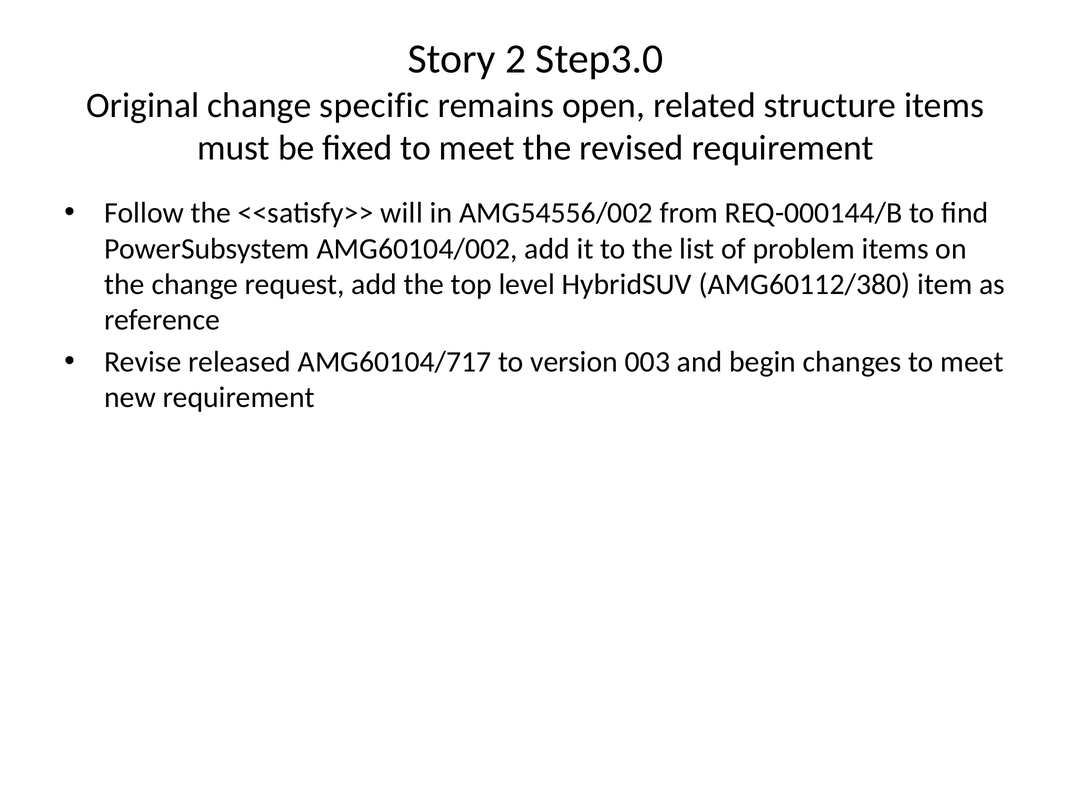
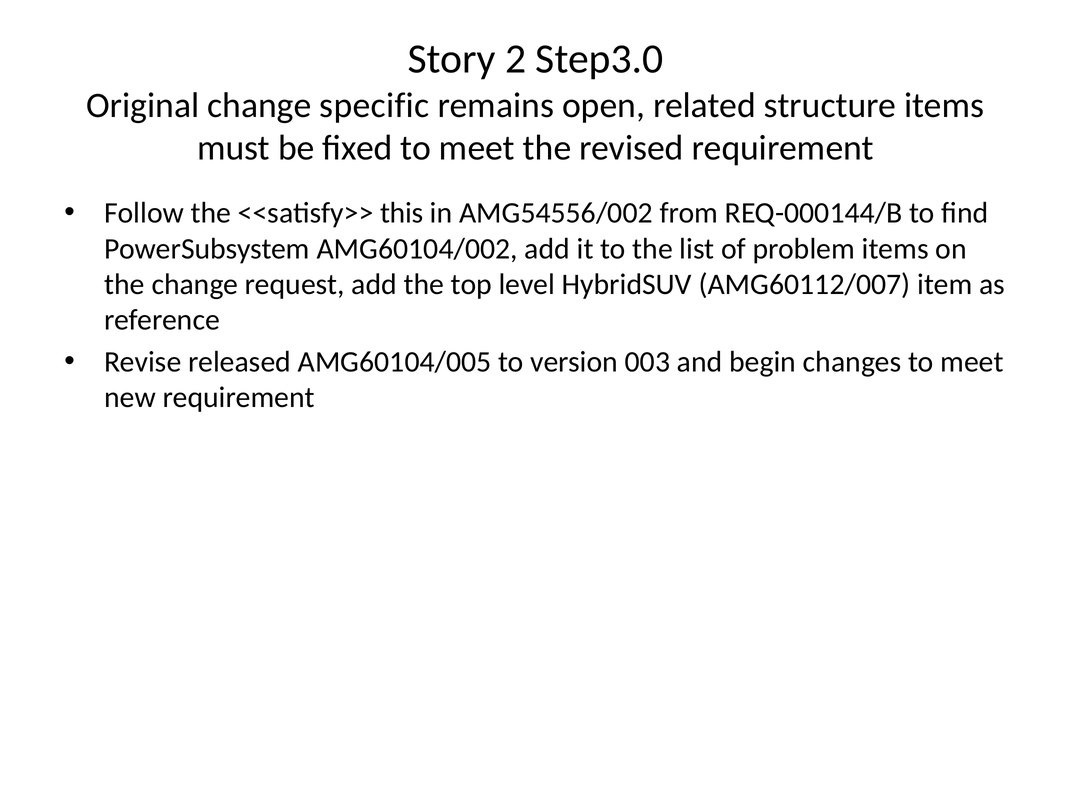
will: will -> this
AMG60112/380: AMG60112/380 -> AMG60112/007
AMG60104/717: AMG60104/717 -> AMG60104/005
